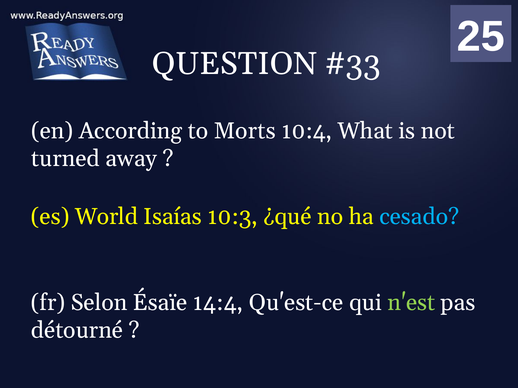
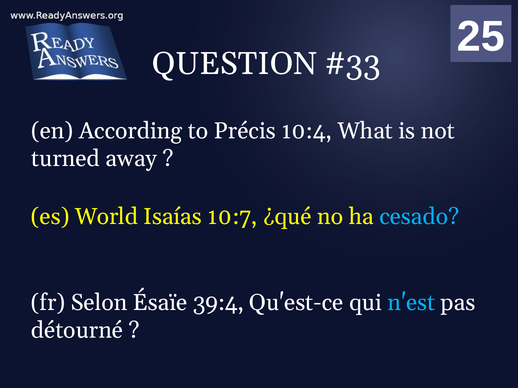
Morts: Morts -> Précis
10:3: 10:3 -> 10:7
14:4: 14:4 -> 39:4
n'est colour: light green -> light blue
